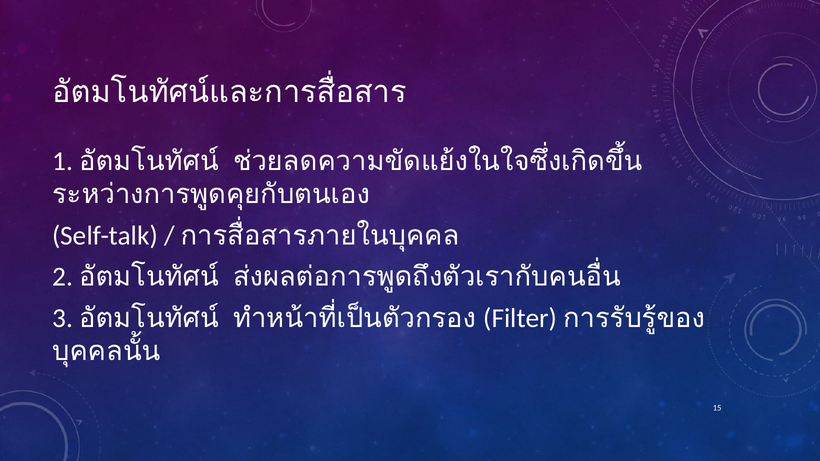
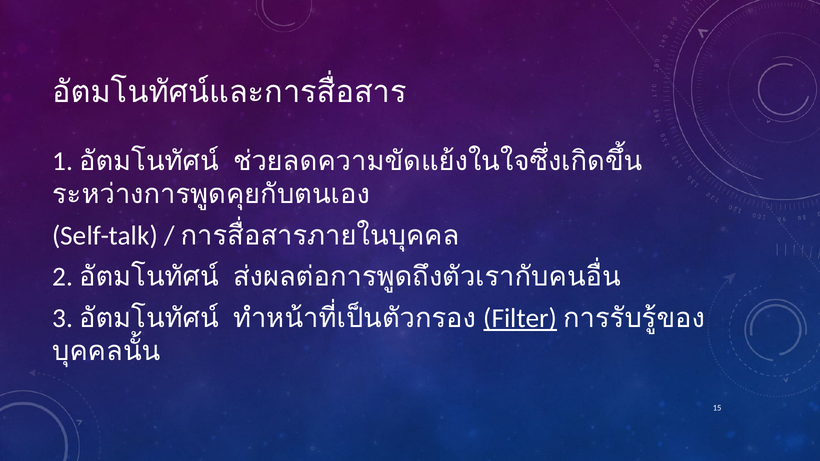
Filter underline: none -> present
